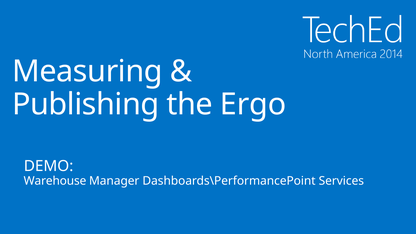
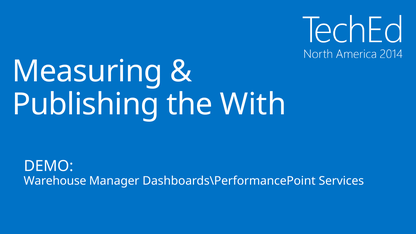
Ergo: Ergo -> With
